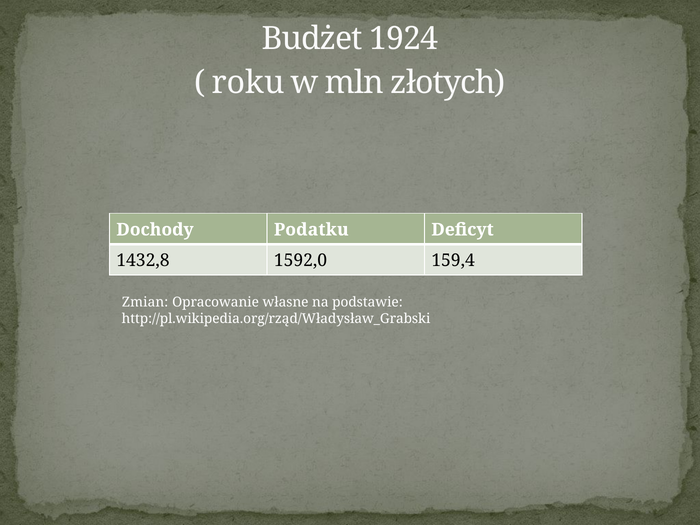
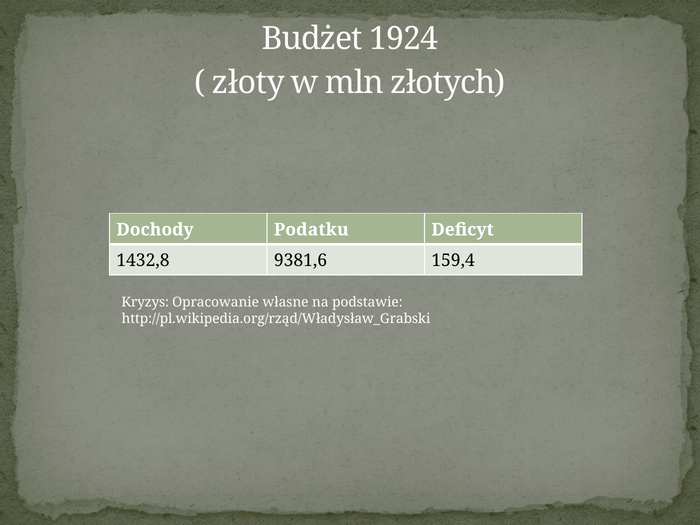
roku: roku -> złoty
1592,0: 1592,0 -> 9381,6
Zmian: Zmian -> Kryzys
